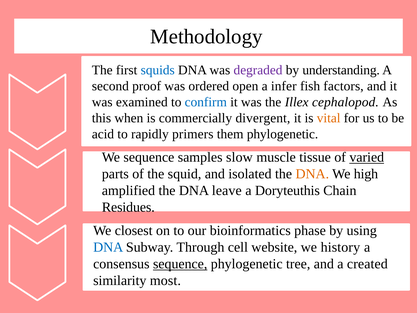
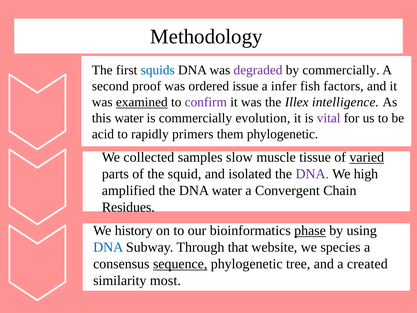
by understanding: understanding -> commercially
open: open -> issue
examined underline: none -> present
confirm colour: blue -> purple
cephalopod: cephalopod -> intelligence
this when: when -> water
divergent: divergent -> evolution
vital colour: orange -> purple
We sequence: sequence -> collected
DNA at (312, 174) colour: orange -> purple
DNA leave: leave -> water
Doryteuthis: Doryteuthis -> Convergent
closest: closest -> history
phase underline: none -> present
cell: cell -> that
history: history -> species
